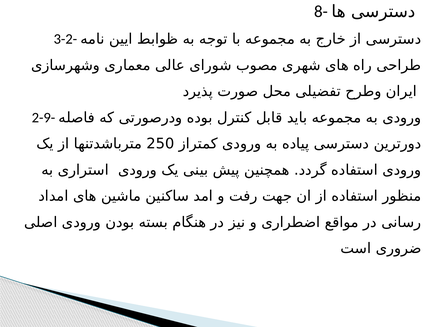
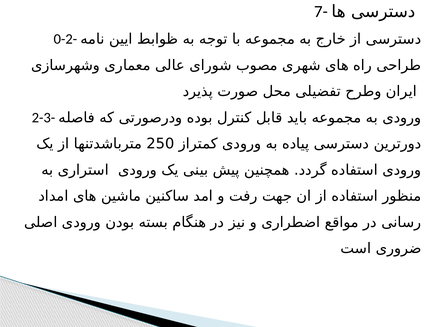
8-: 8- -> 7-
3-2-: 3-2- -> 0-2-
2-9-: 2-9- -> 2-3-
